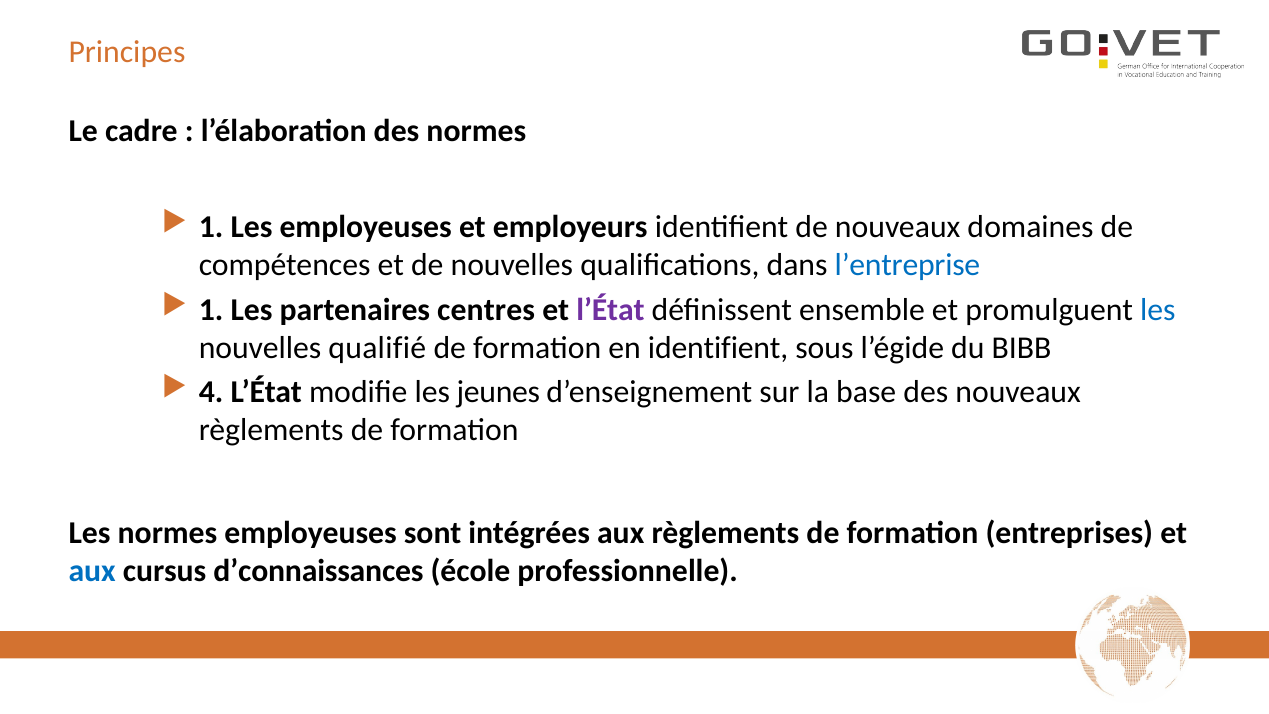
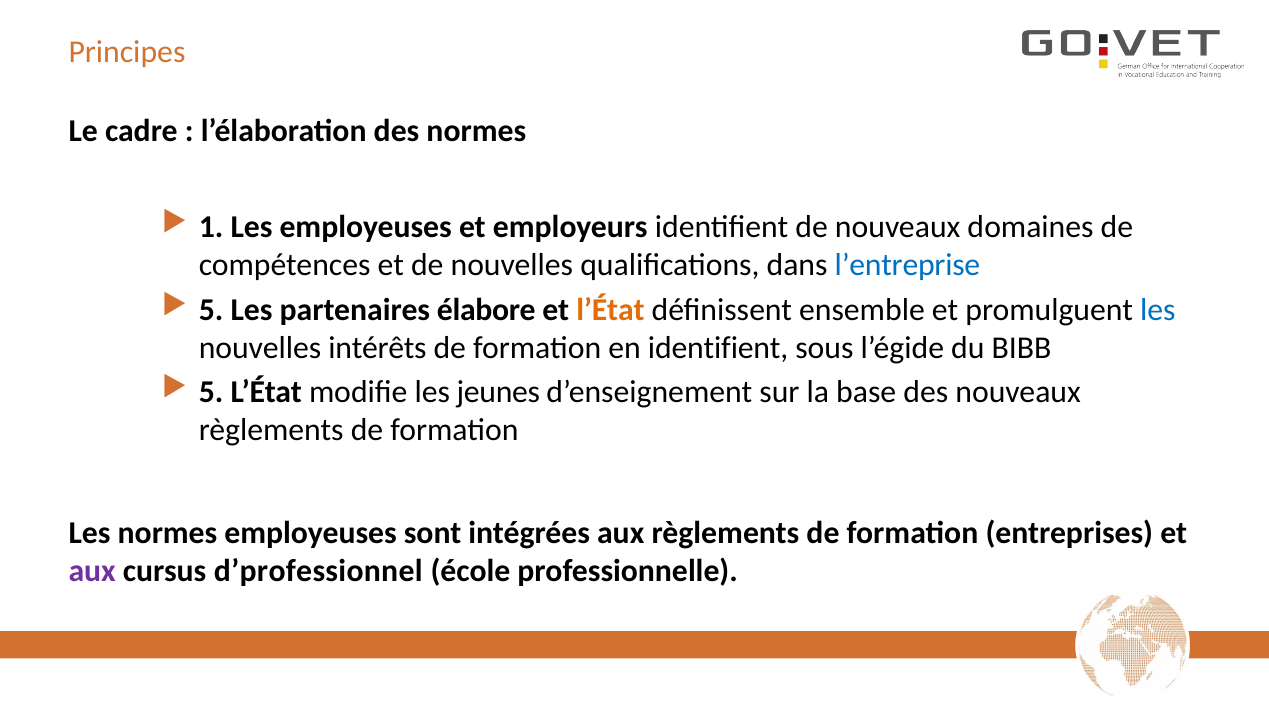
1 at (211, 310): 1 -> 5
centres: centres -> élabore
l’État at (610, 310) colour: purple -> orange
qualifié: qualifié -> intérêts
4 at (211, 392): 4 -> 5
aux at (92, 571) colour: blue -> purple
d’connaissances: d’connaissances -> d’professionnel
